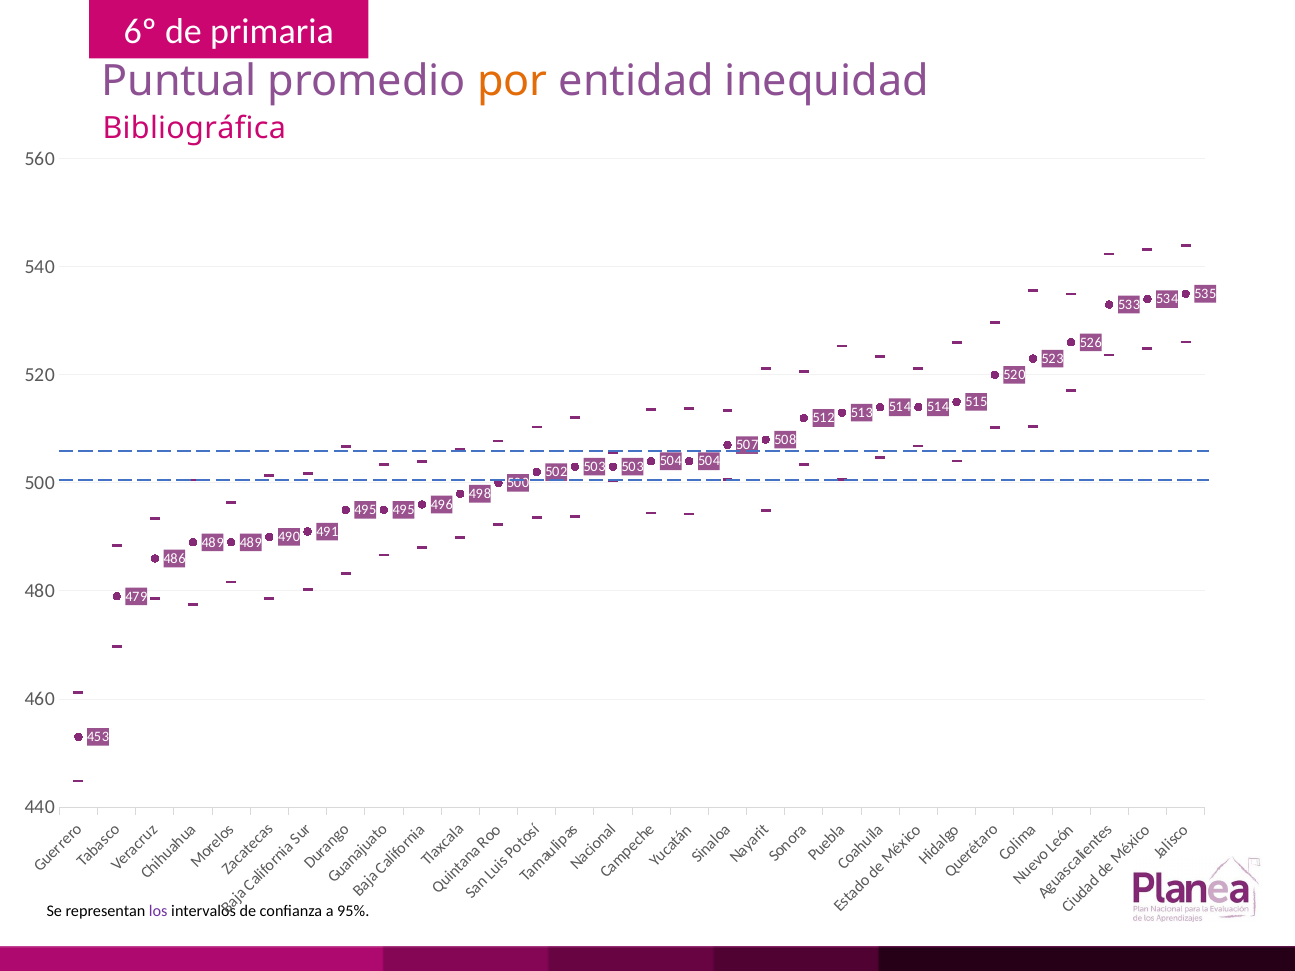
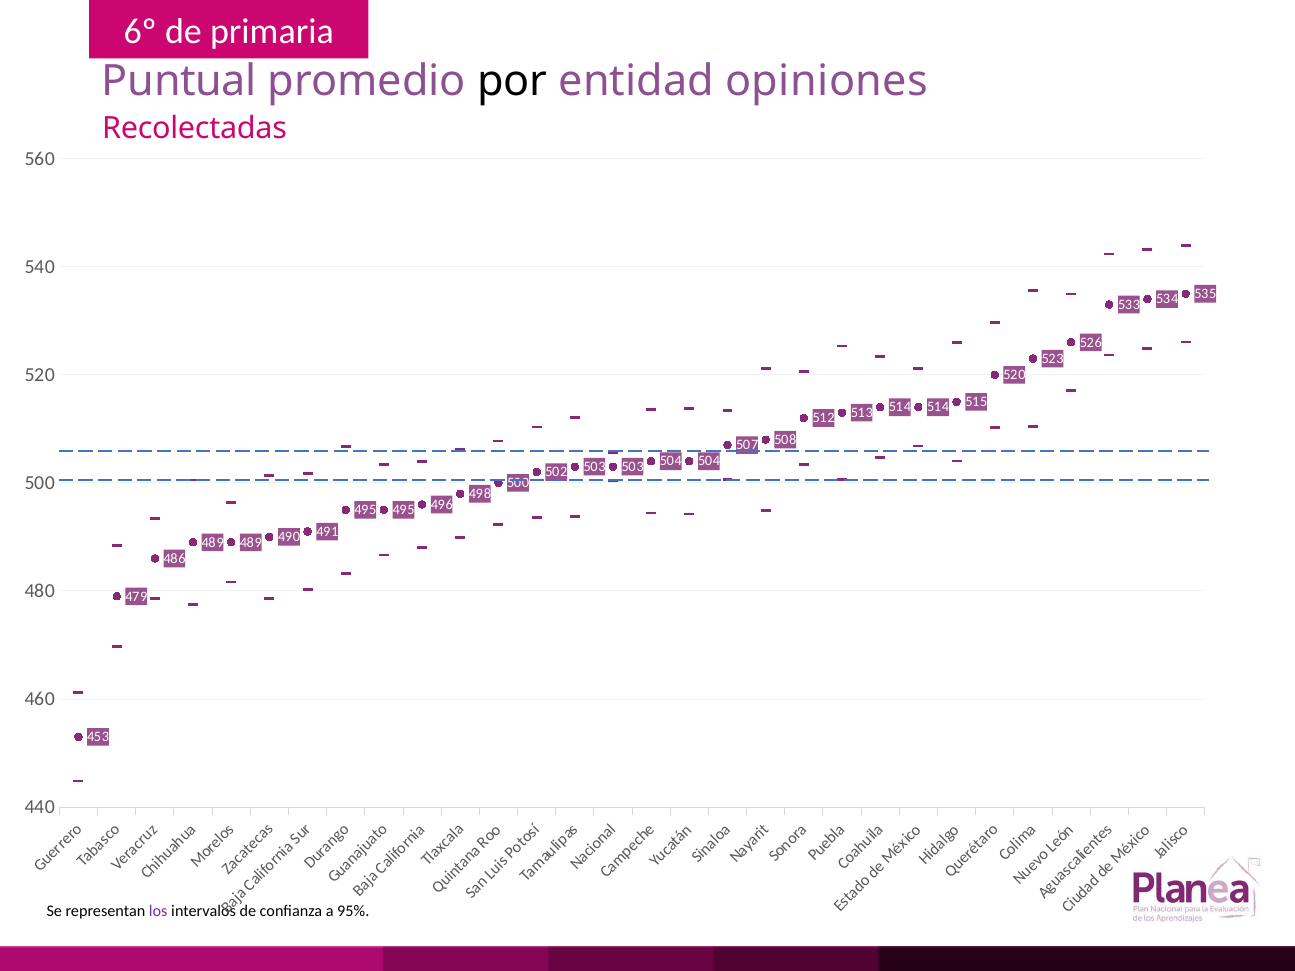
por colour: orange -> black
inequidad: inequidad -> opiniones
Bibliográfica: Bibliográfica -> Recolectadas
